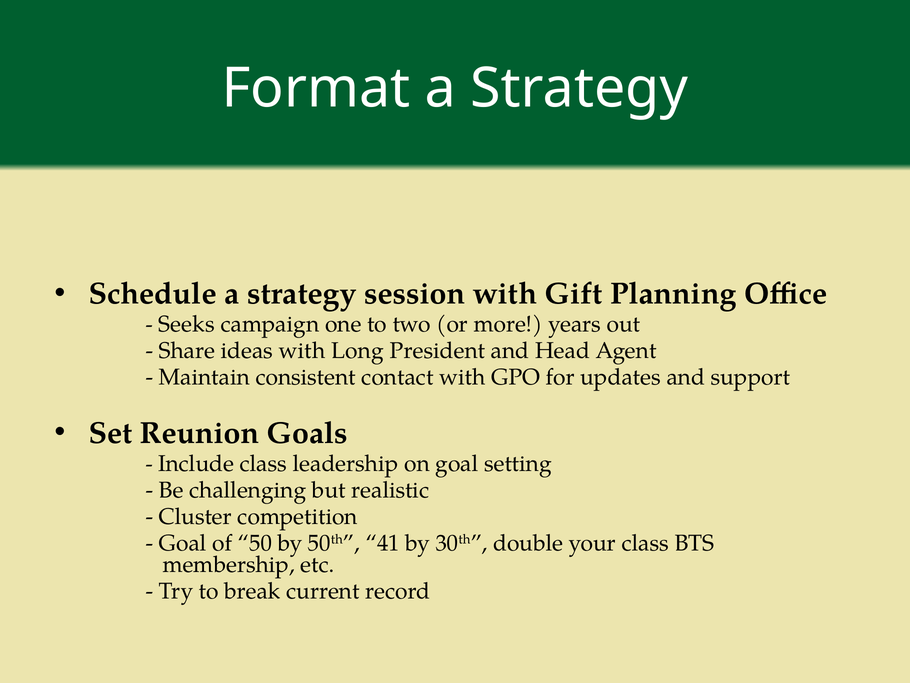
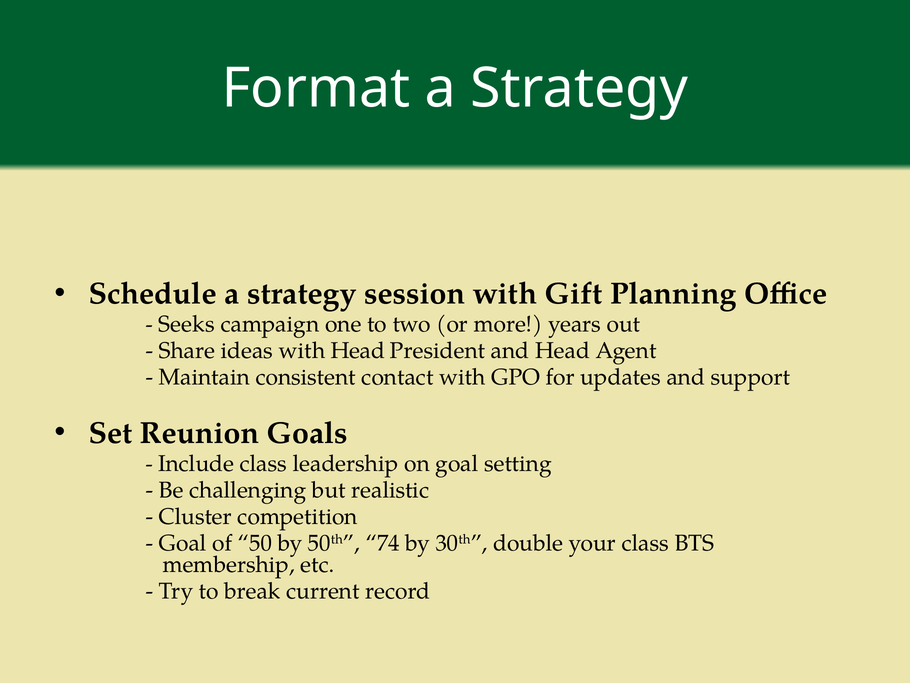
with Long: Long -> Head
41: 41 -> 74
